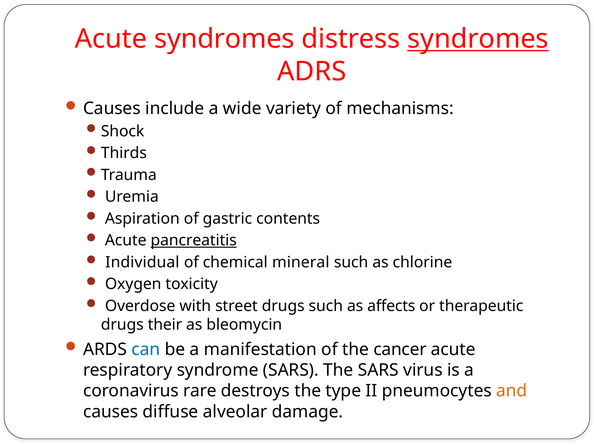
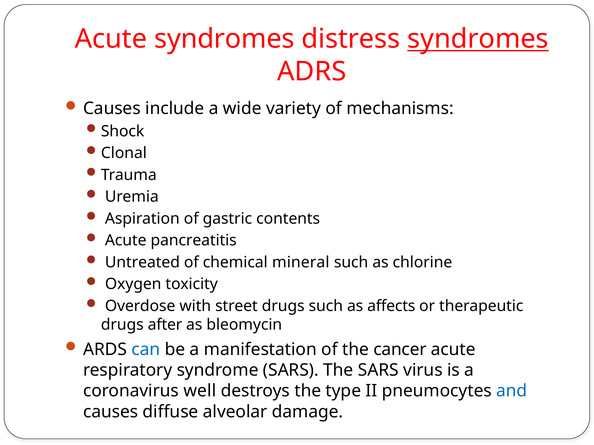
Thirds: Thirds -> Clonal
pancreatitis underline: present -> none
Individual: Individual -> Untreated
their: their -> after
rare: rare -> well
and colour: orange -> blue
